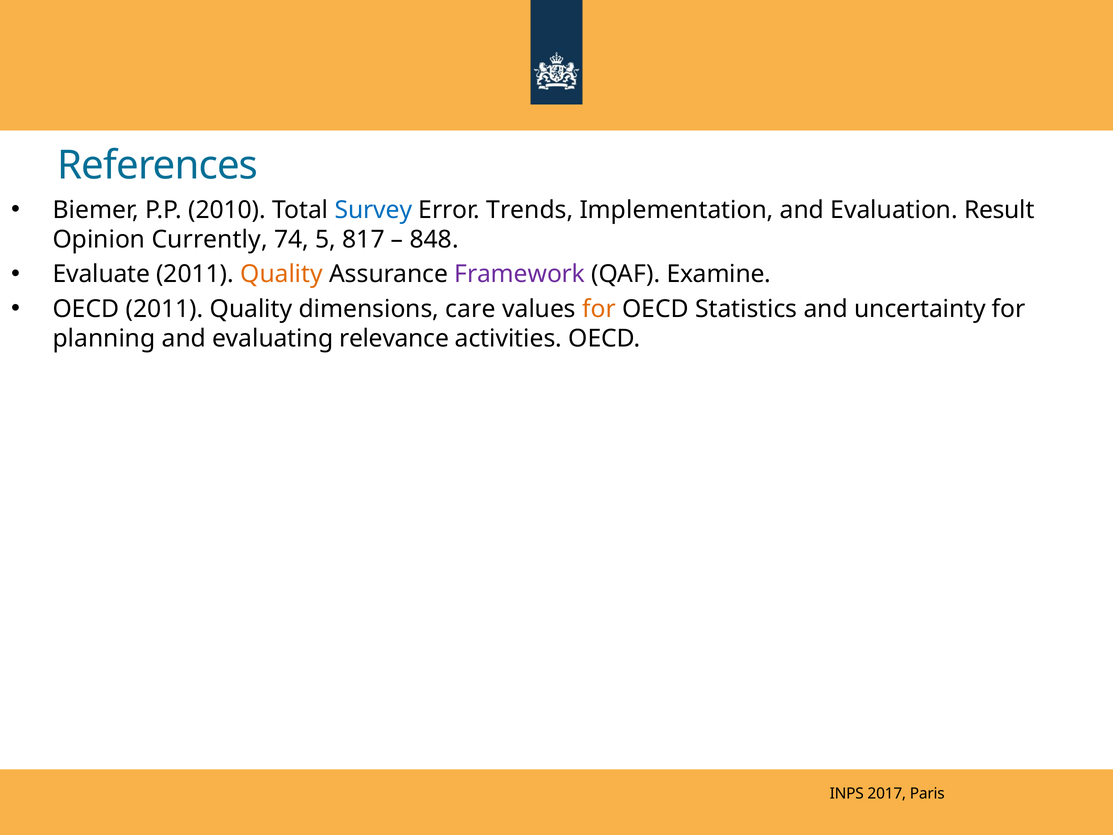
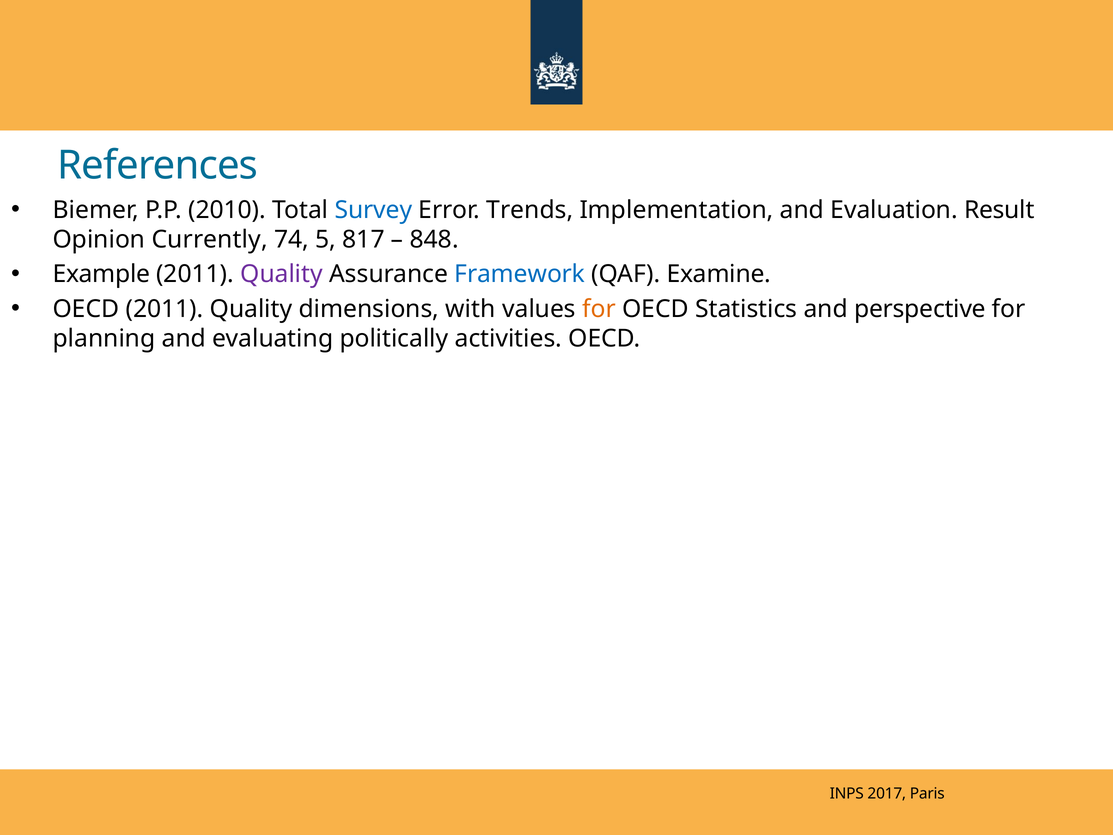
Evaluate: Evaluate -> Example
Quality at (282, 274) colour: orange -> purple
Framework colour: purple -> blue
care: care -> with
uncertainty: uncertainty -> perspective
relevance: relevance -> politically
